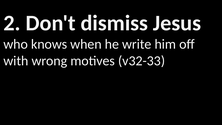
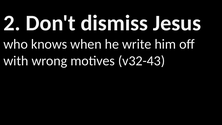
v32-33: v32-33 -> v32-43
